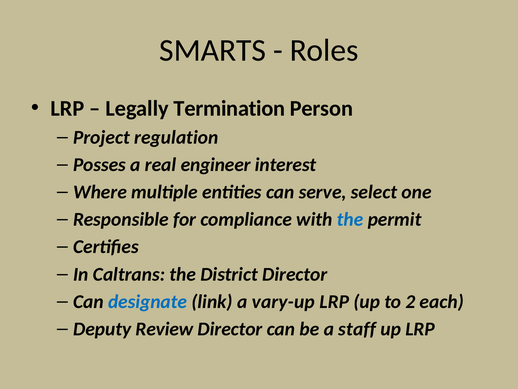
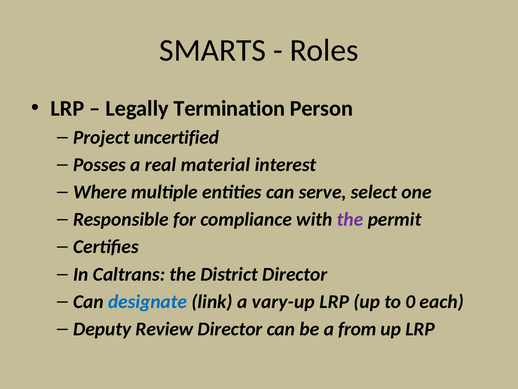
regulation: regulation -> uncertified
engineer: engineer -> material
the at (350, 219) colour: blue -> purple
2: 2 -> 0
staff: staff -> from
